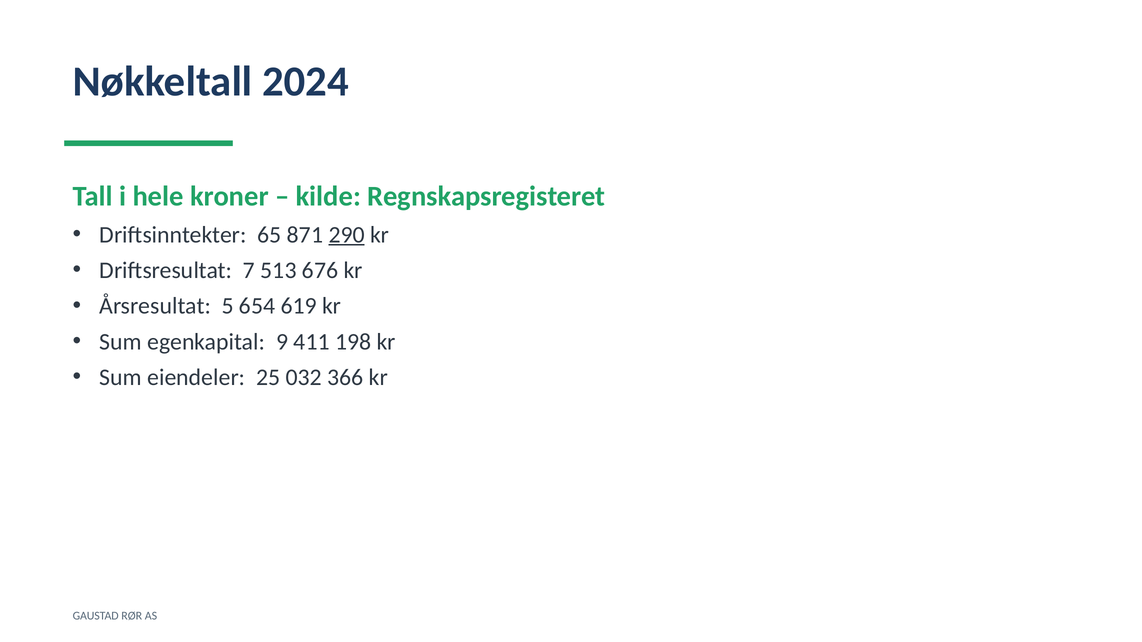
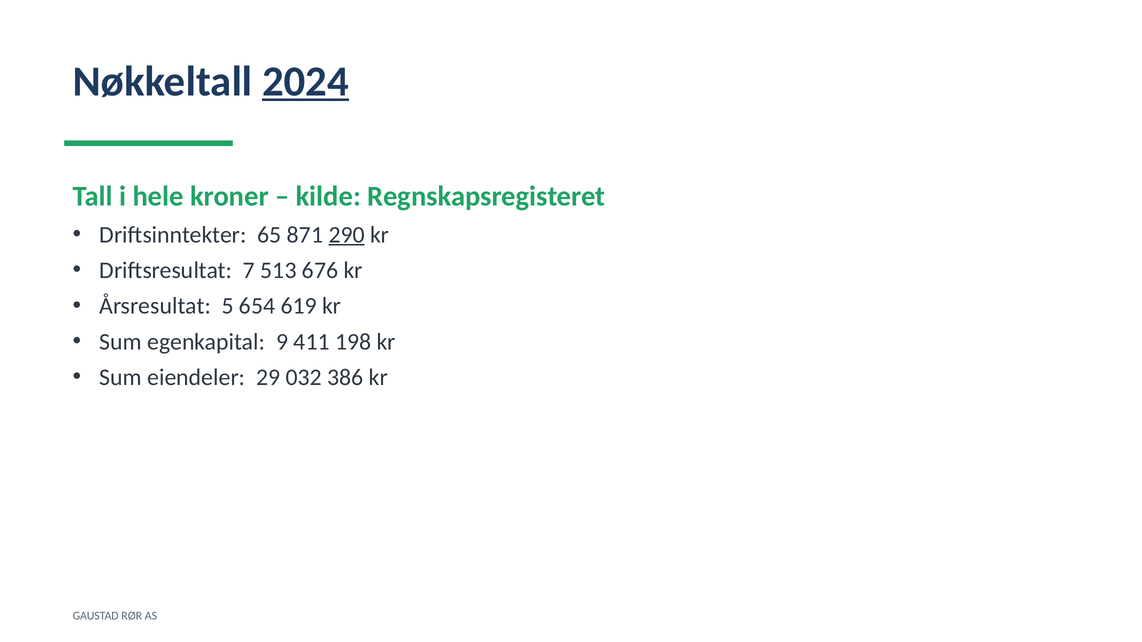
2024 underline: none -> present
25: 25 -> 29
366: 366 -> 386
